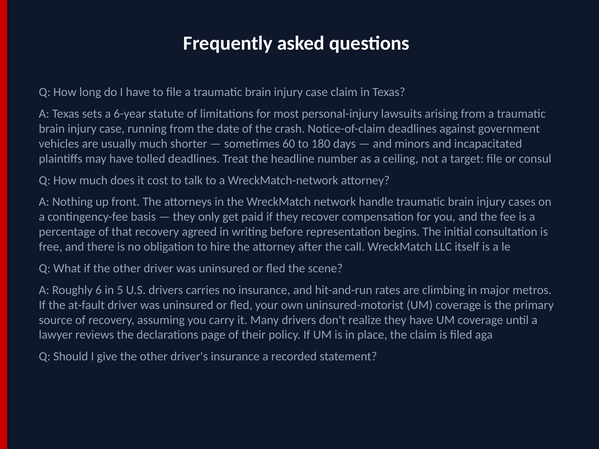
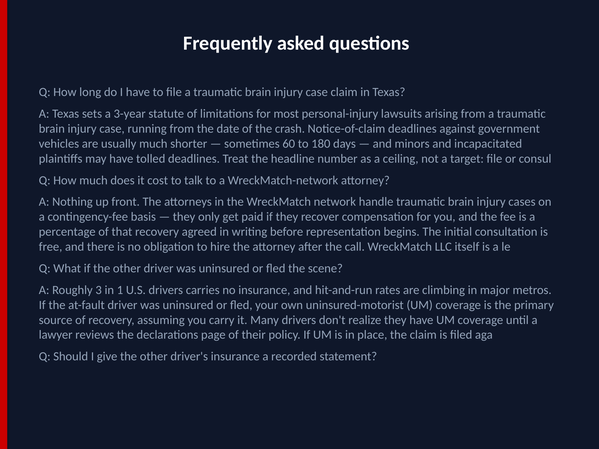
6-year: 6-year -> 3-year
6: 6 -> 3
5: 5 -> 1
